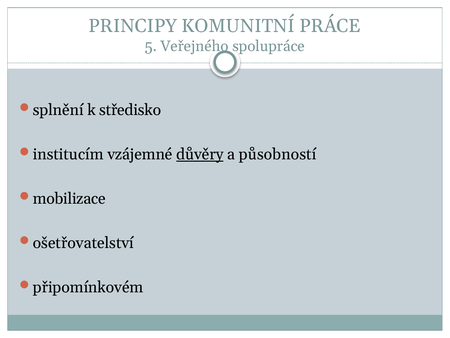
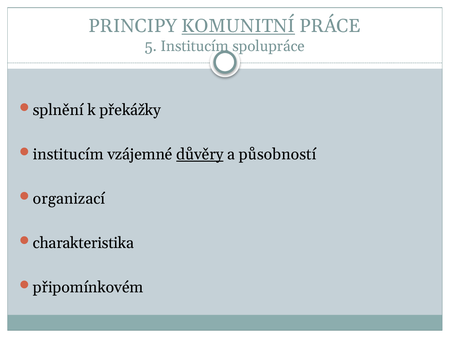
KOMUNITNÍ underline: none -> present
5 Veřejného: Veřejného -> Institucím
středisko: středisko -> překážky
mobilizace: mobilizace -> organizací
ošetřovatelství: ošetřovatelství -> charakteristika
